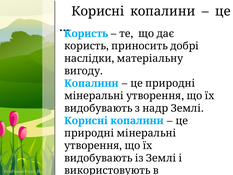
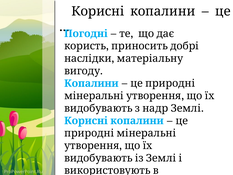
Користь at (86, 34): Користь -> Погодні
